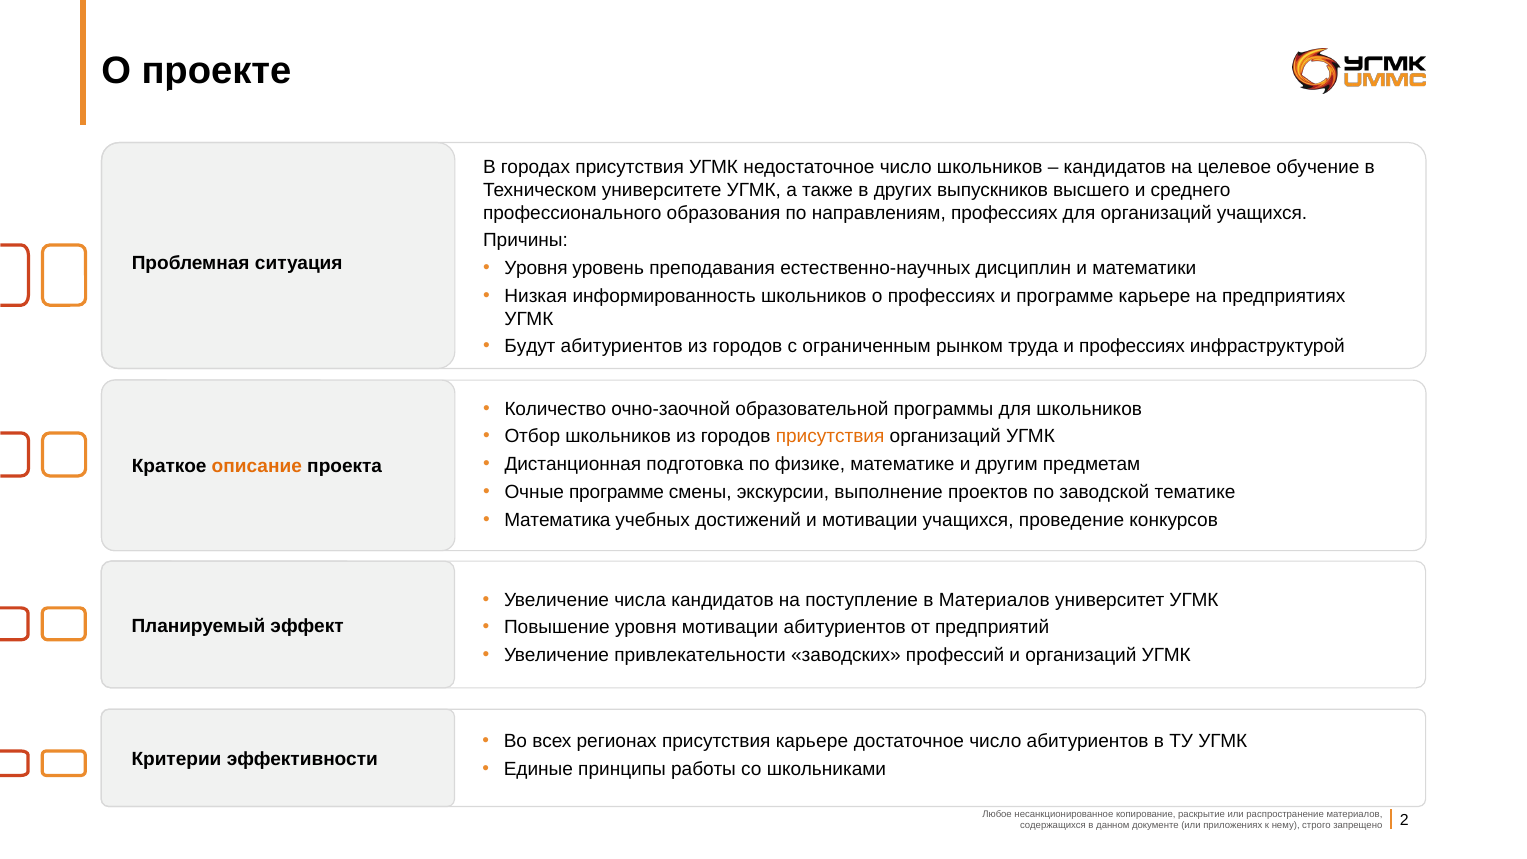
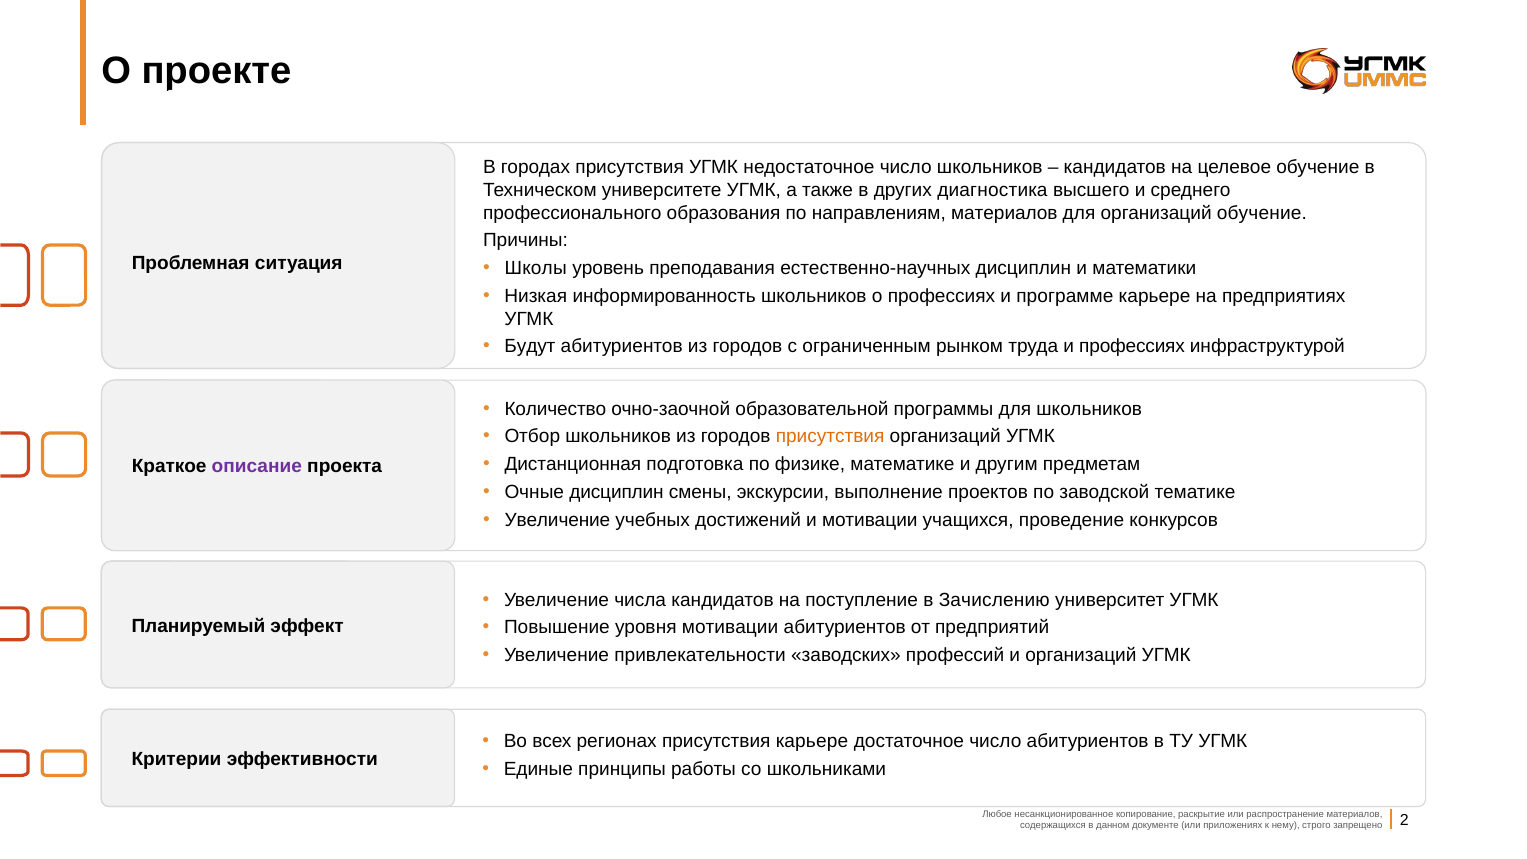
выпускников: выпускников -> диагностика
направлениям профессиях: профессиях -> материалов
организаций учащихся: учащихся -> обучение
Уровня at (536, 268): Уровня -> Школы
описание at (257, 467) colour: orange -> purple
Очные программе: программе -> дисциплин
Математика at (557, 520): Математика -> Увеличение
в Материалов: Материалов -> Зачислению
